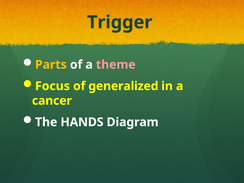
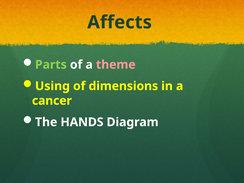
Trigger: Trigger -> Affects
Parts colour: yellow -> light green
Focus: Focus -> Using
generalized: generalized -> dimensions
